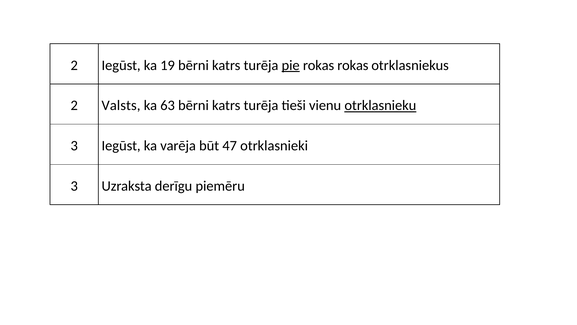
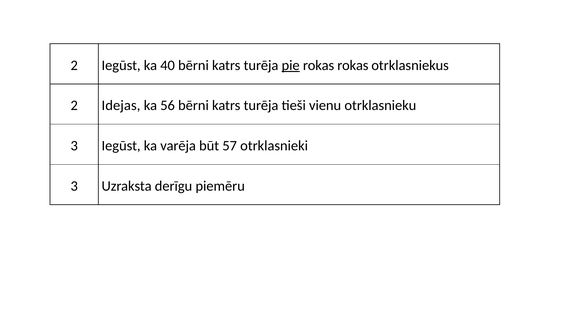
19: 19 -> 40
Valsts: Valsts -> Idejas
63: 63 -> 56
otrklasnieku underline: present -> none
47: 47 -> 57
